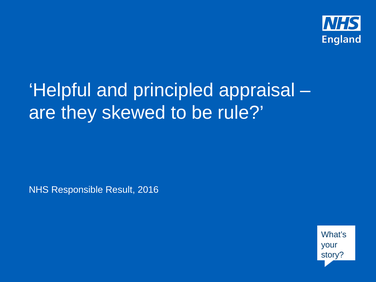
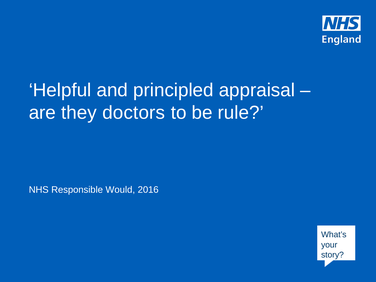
skewed: skewed -> doctors
Result: Result -> Would
